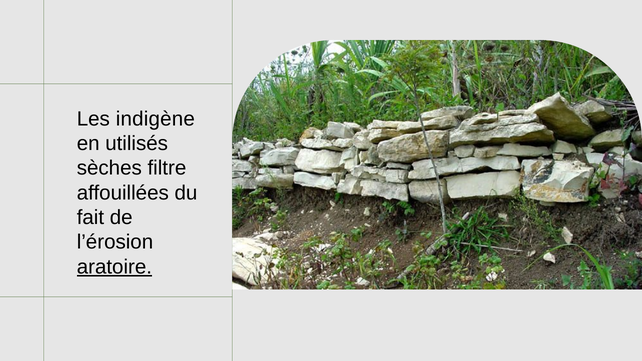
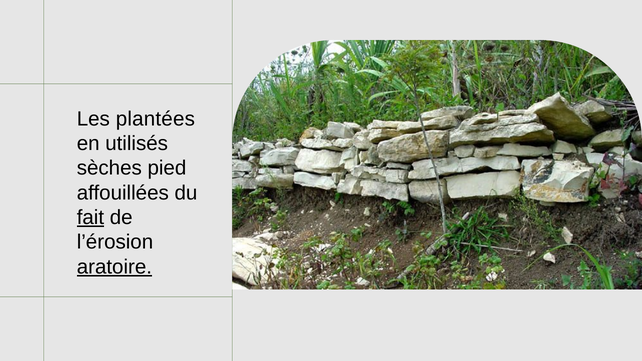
indigène: indigène -> plantées
filtre: filtre -> pied
fait underline: none -> present
